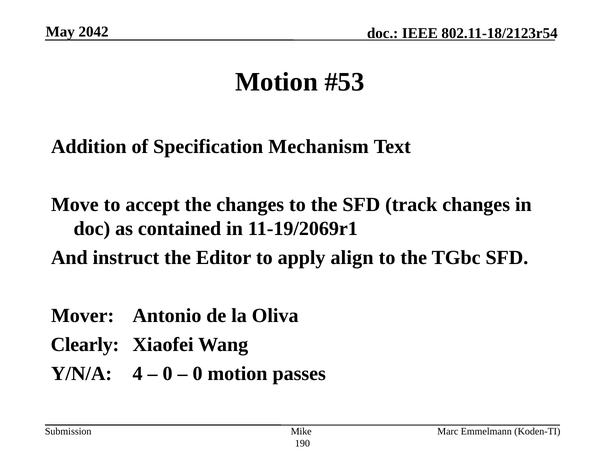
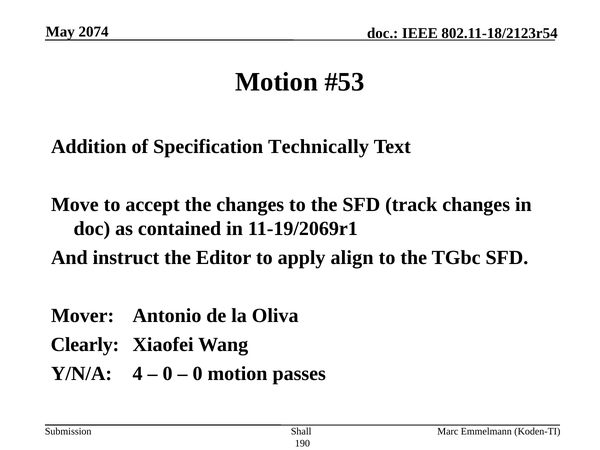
2042: 2042 -> 2074
Mechanism: Mechanism -> Technically
Mike: Mike -> Shall
